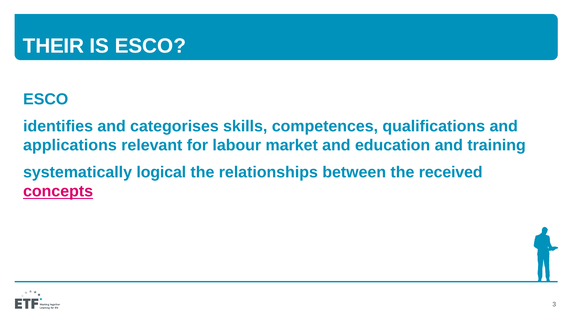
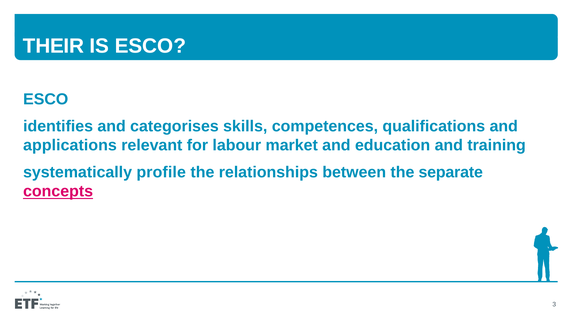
logical: logical -> profile
received: received -> separate
